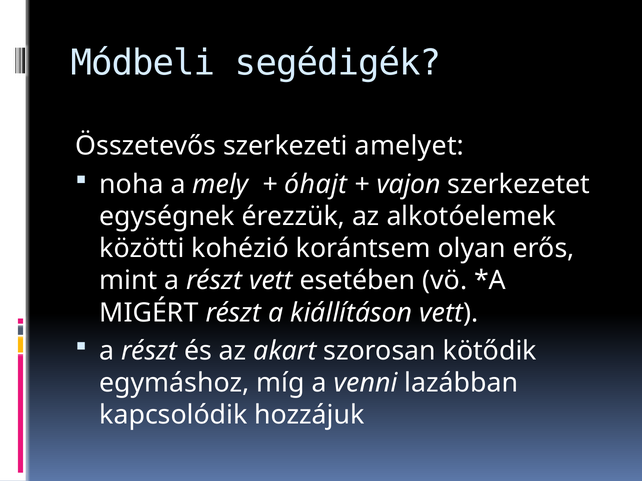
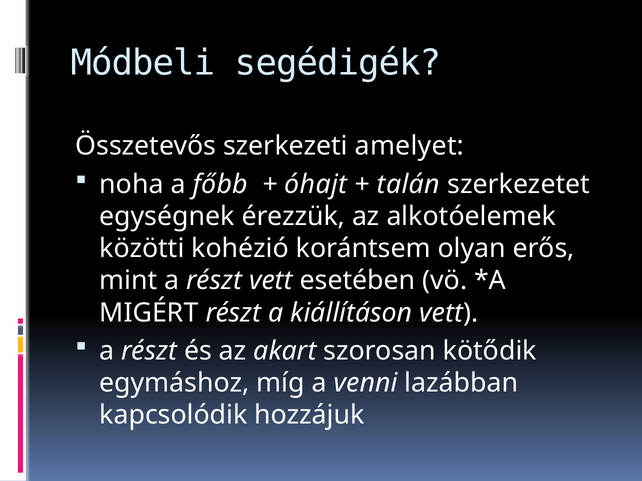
mely: mely -> főbb
vajon: vajon -> talán
